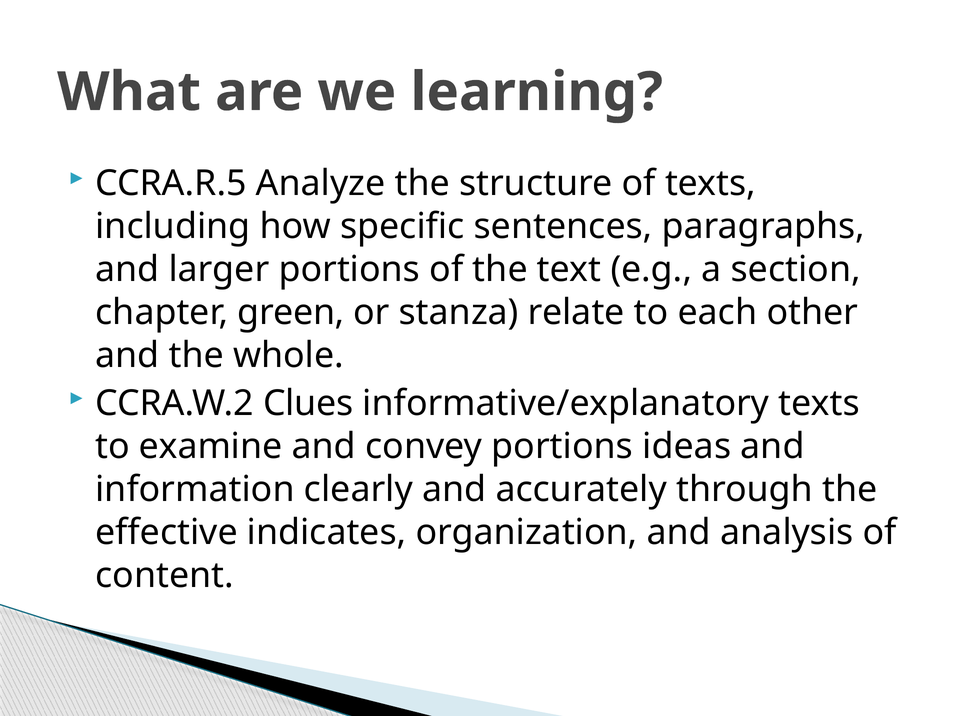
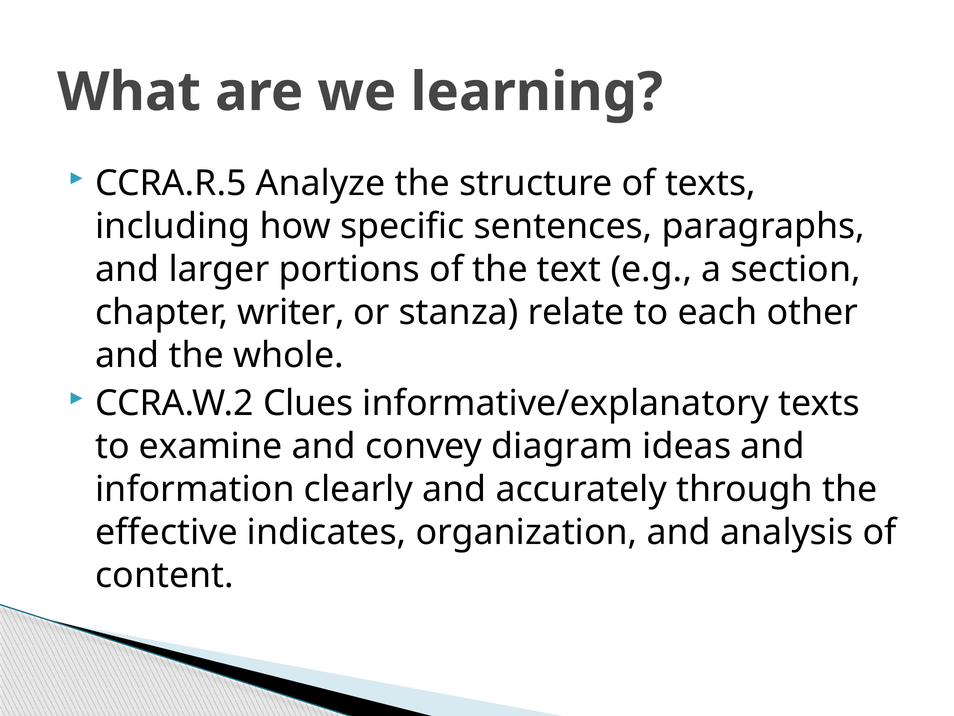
green: green -> writer
convey portions: portions -> diagram
